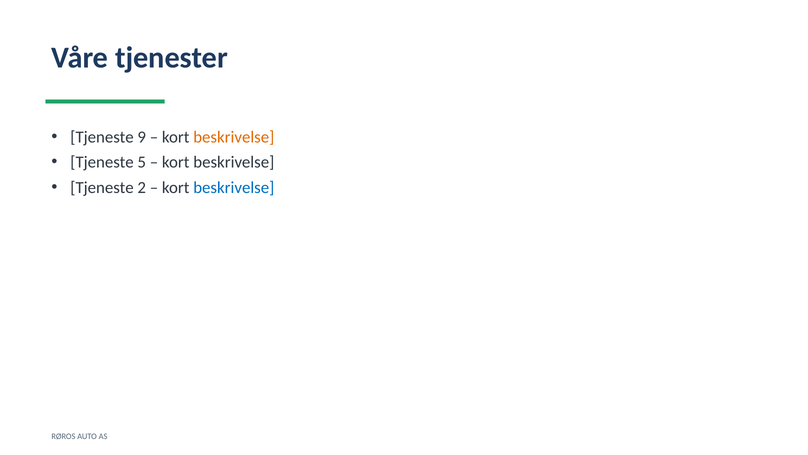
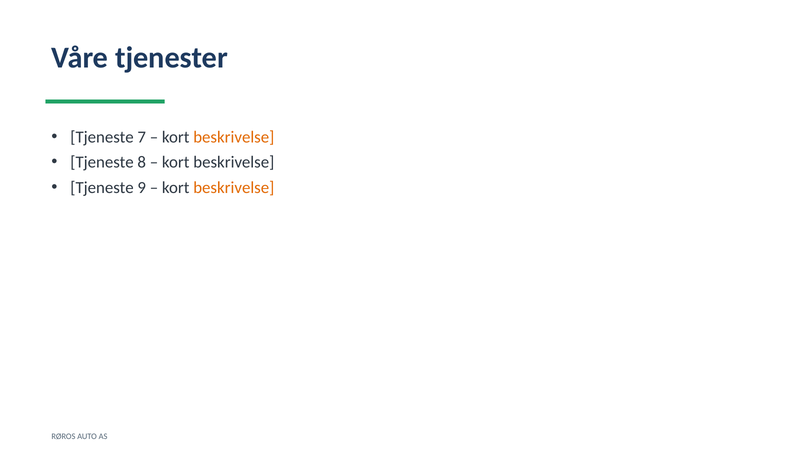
9: 9 -> 7
5: 5 -> 8
2: 2 -> 9
beskrivelse at (234, 187) colour: blue -> orange
